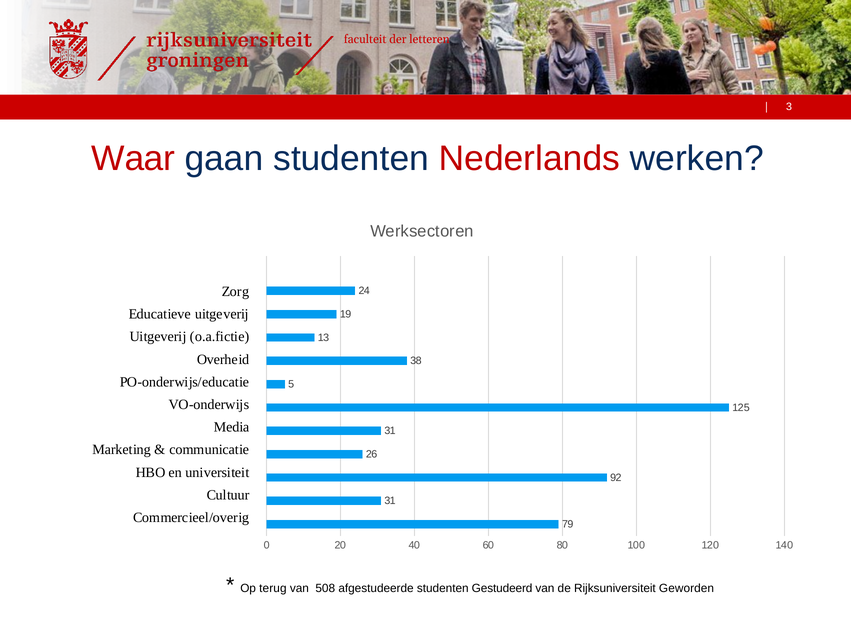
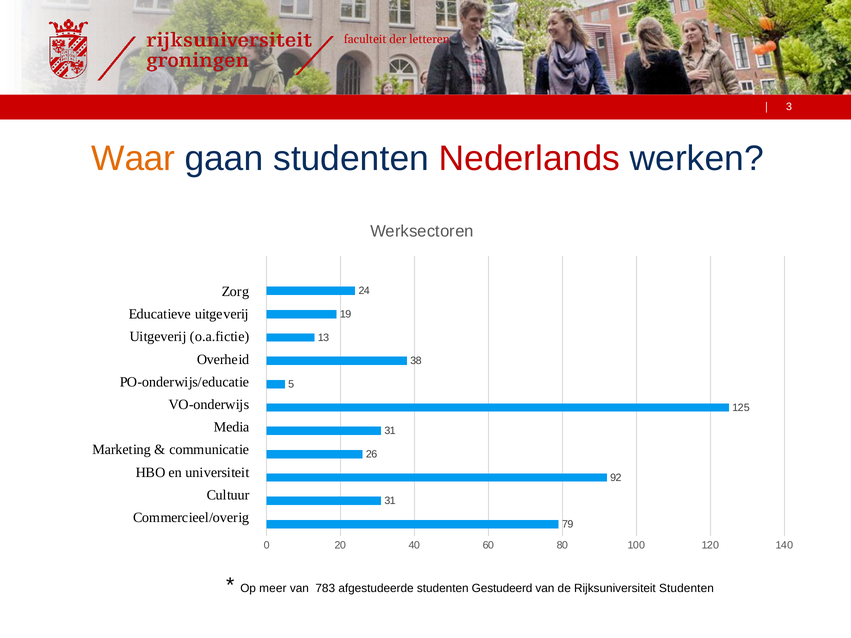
Waar colour: red -> orange
terug: terug -> meer
508: 508 -> 783
Rijksuniversiteit Geworden: Geworden -> Studenten
